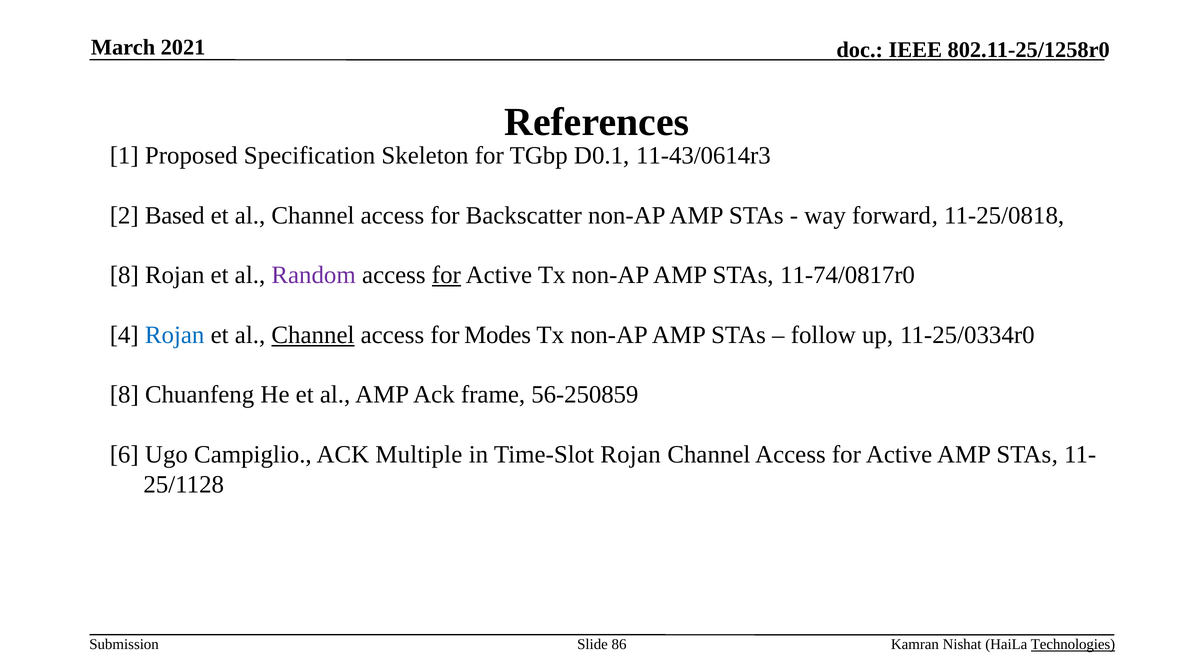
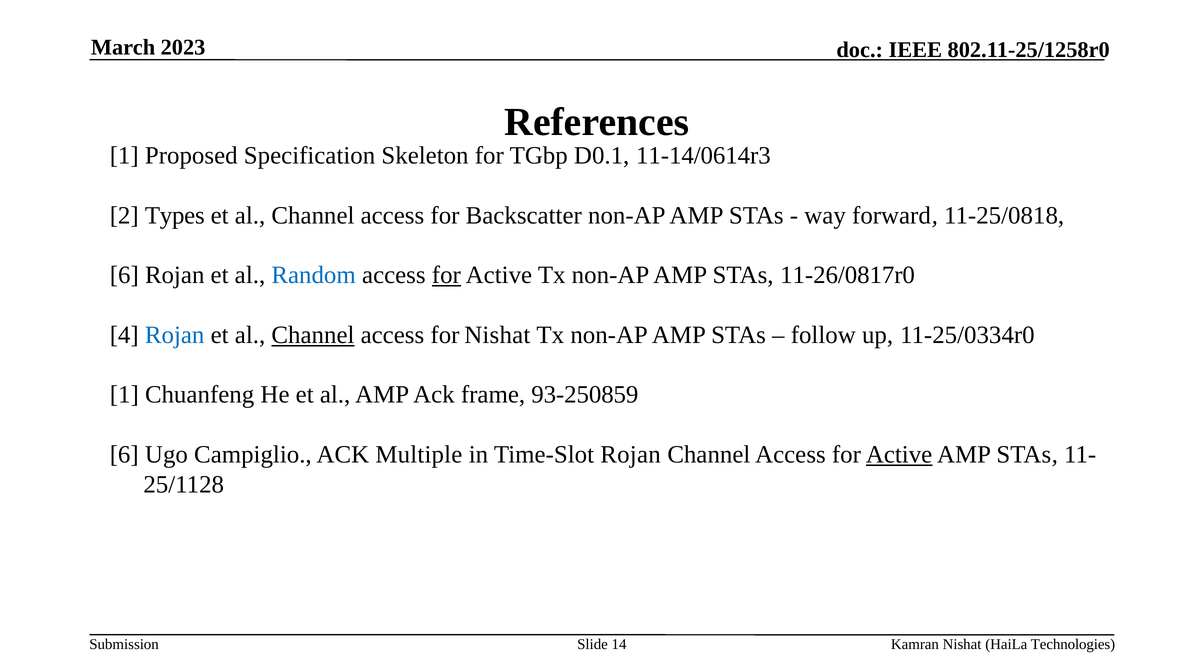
2021: 2021 -> 2023
11-43/0614r3: 11-43/0614r3 -> 11-14/0614r3
Based: Based -> Types
8 at (124, 275): 8 -> 6
Random colour: purple -> blue
11-74/0817r0: 11-74/0817r0 -> 11-26/0817r0
for Modes: Modes -> Nishat
8 at (124, 394): 8 -> 1
56-250859: 56-250859 -> 93-250859
Active at (899, 454) underline: none -> present
86: 86 -> 14
Technologies underline: present -> none
